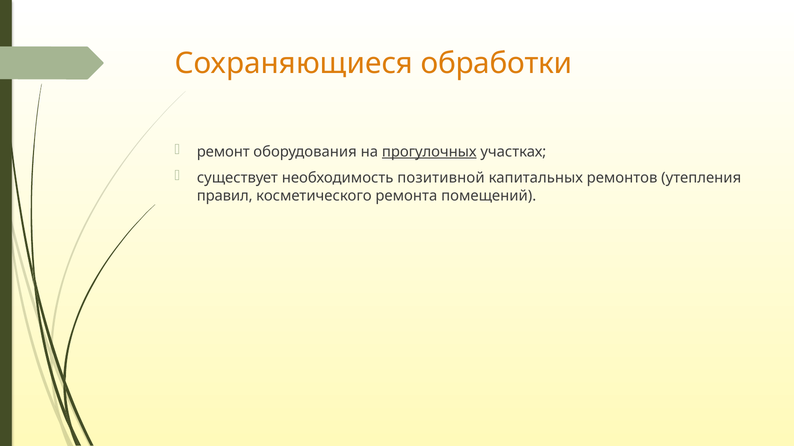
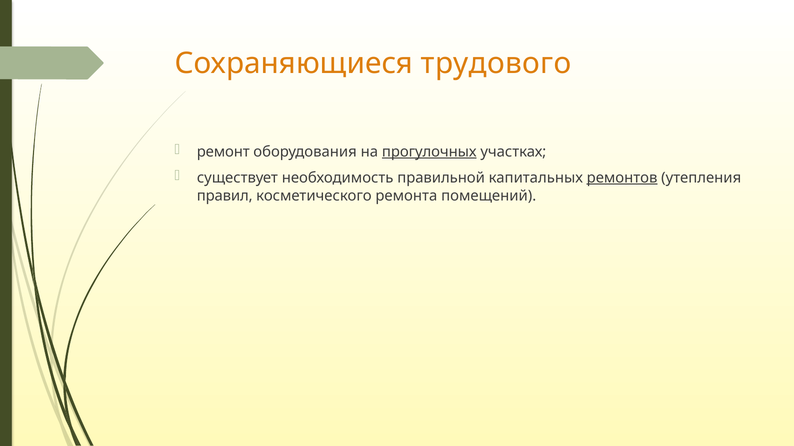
обработки: обработки -> трудового
позитивной: позитивной -> правильной
ремонтов underline: none -> present
